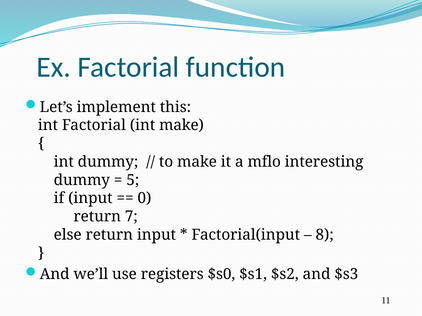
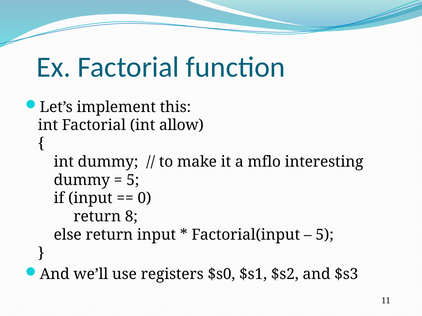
int make: make -> allow
7: 7 -> 8
8 at (325, 235): 8 -> 5
